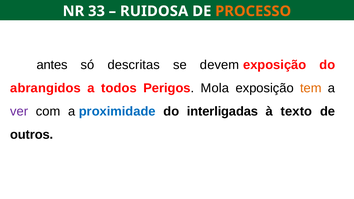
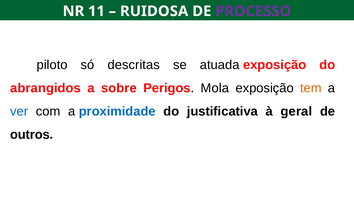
33: 33 -> 11
PROCESSO colour: orange -> purple
antes: antes -> piloto
devem: devem -> atuada
todos: todos -> sobre
ver colour: purple -> blue
interligadas: interligadas -> justificativa
texto: texto -> geral
